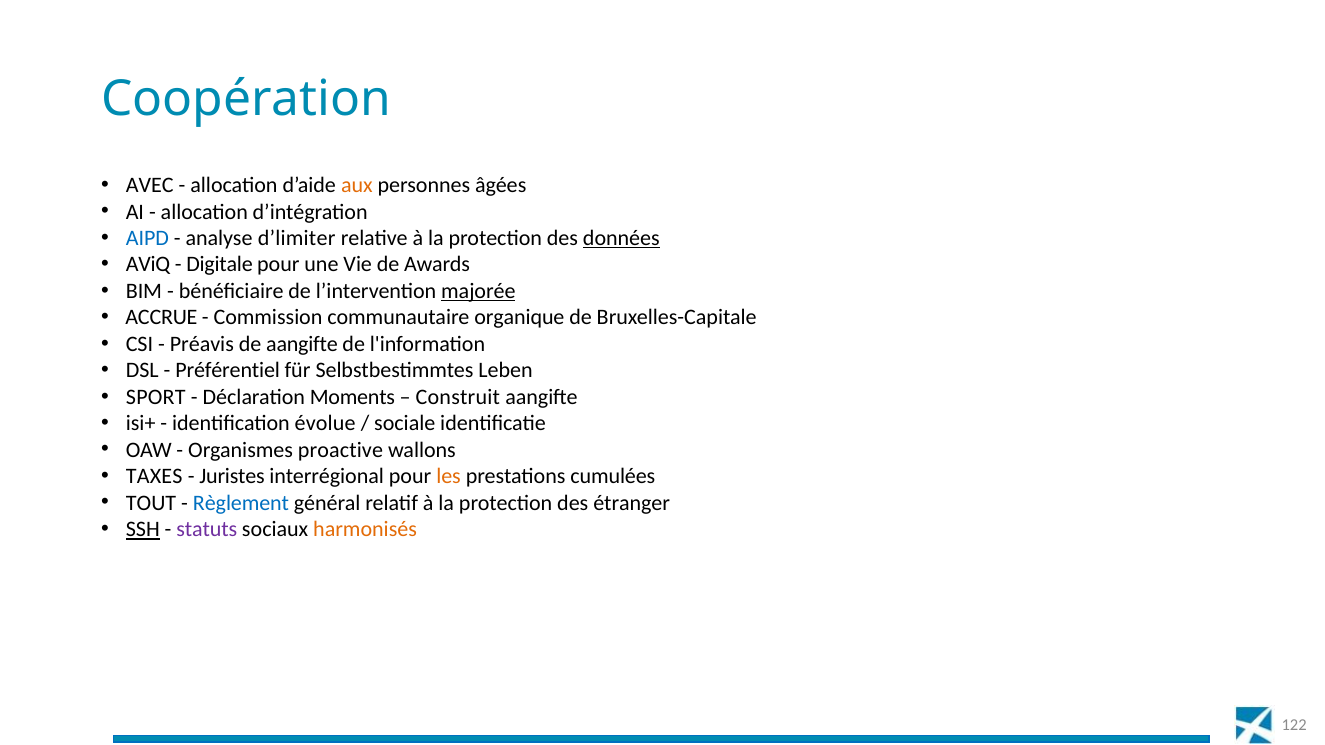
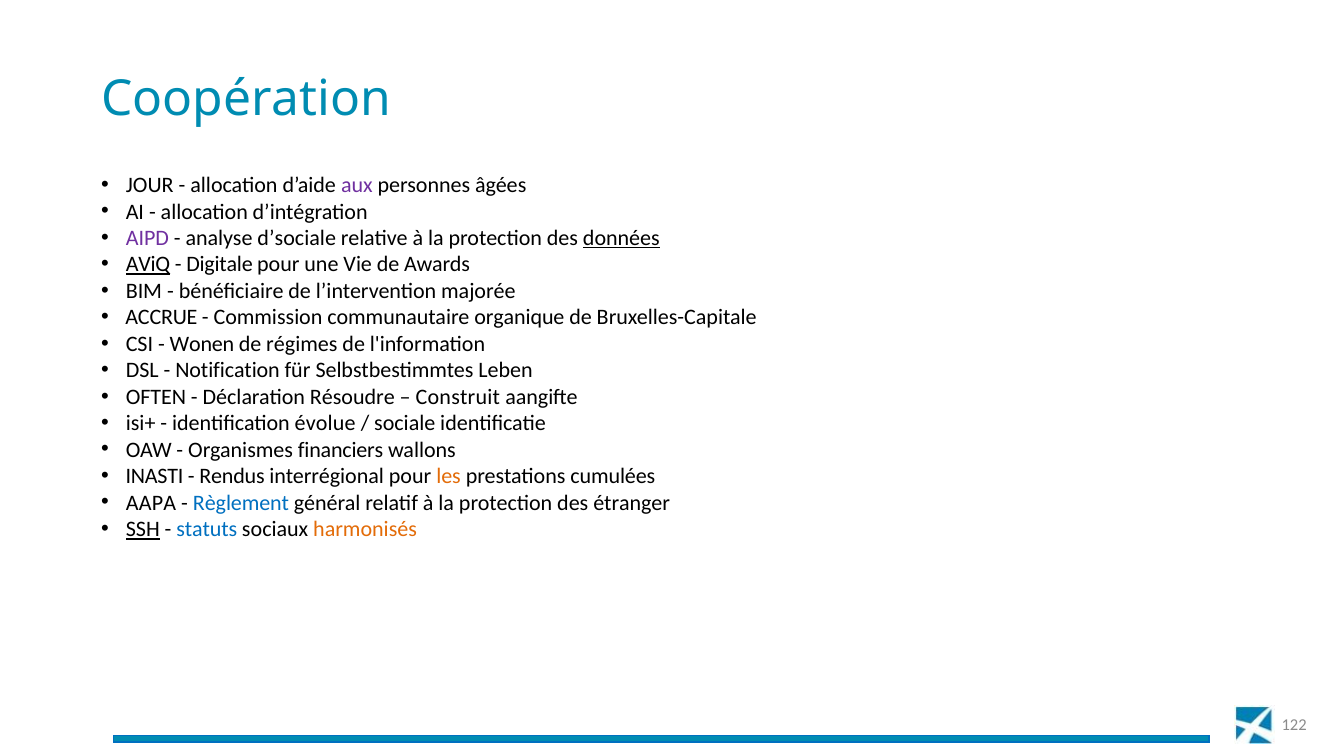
AVEC: AVEC -> JOUR
aux colour: orange -> purple
AIPD colour: blue -> purple
d’limiter: d’limiter -> d’sociale
AViQ underline: none -> present
majorée underline: present -> none
Préavis: Préavis -> Wonen
de aangifte: aangifte -> régimes
Préférentiel: Préférentiel -> Notification
SPORT: SPORT -> OFTEN
Moments: Moments -> Résoudre
proactive: proactive -> financiers
TAXES: TAXES -> INASTI
Juristes: Juristes -> Rendus
TOUT: TOUT -> AAPA
statuts colour: purple -> blue
